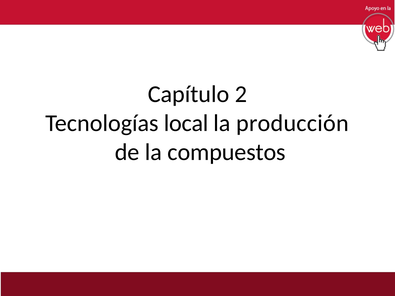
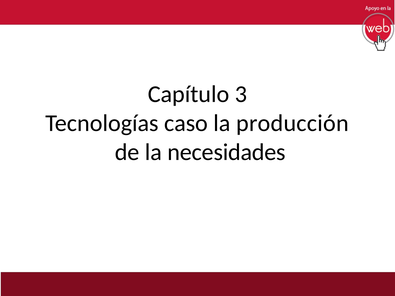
2: 2 -> 3
local: local -> caso
compuestos: compuestos -> necesidades
